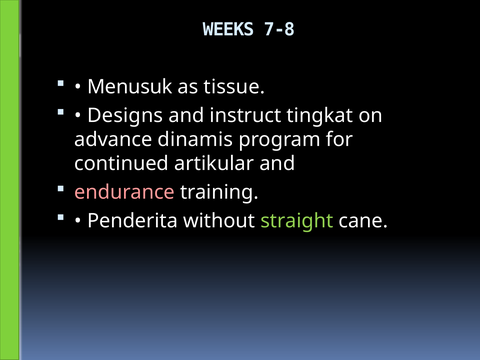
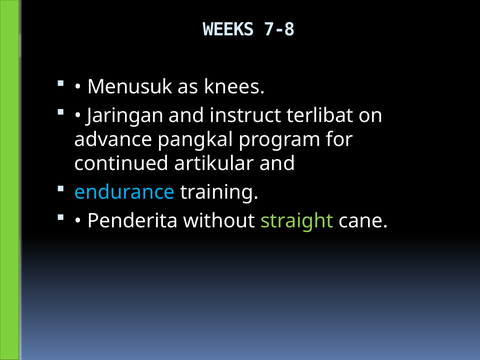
tissue: tissue -> knees
Designs: Designs -> Jaringan
tingkat: tingkat -> terlibat
dinamis: dinamis -> pangkal
endurance colour: pink -> light blue
